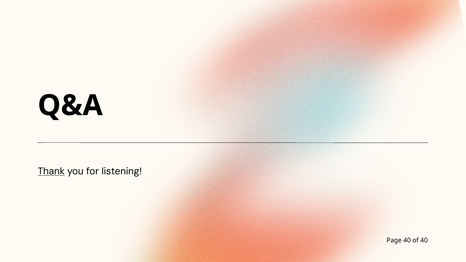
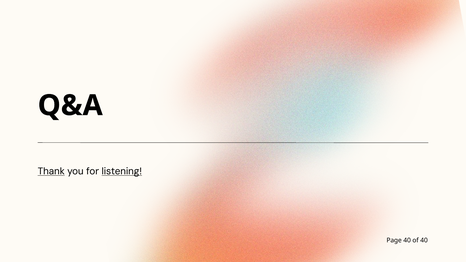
listening underline: none -> present
